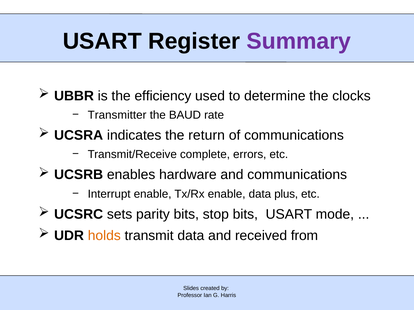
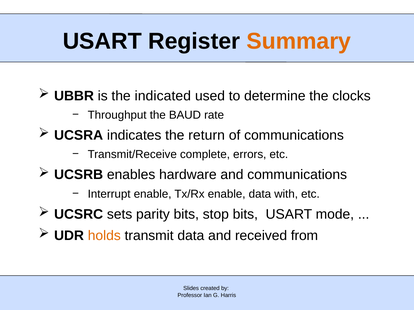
Summary colour: purple -> orange
efficiency: efficiency -> indicated
Transmitter: Transmitter -> Throughput
plus: plus -> with
